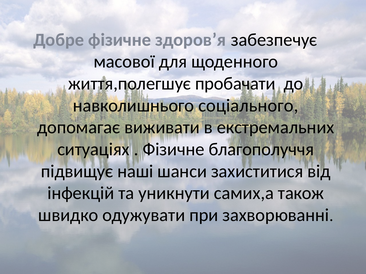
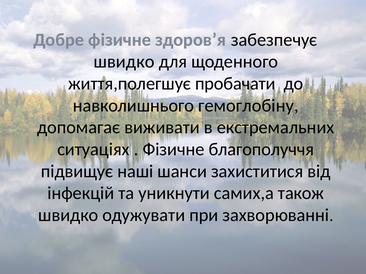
масової at (124, 62): масової -> швидко
соціального: соціального -> гемоглобіну
